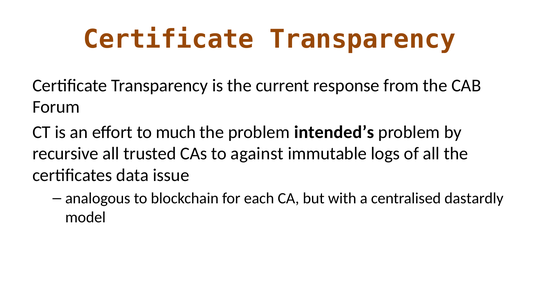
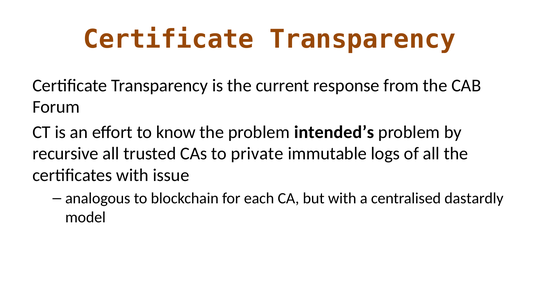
much: much -> know
against: against -> private
certificates data: data -> with
